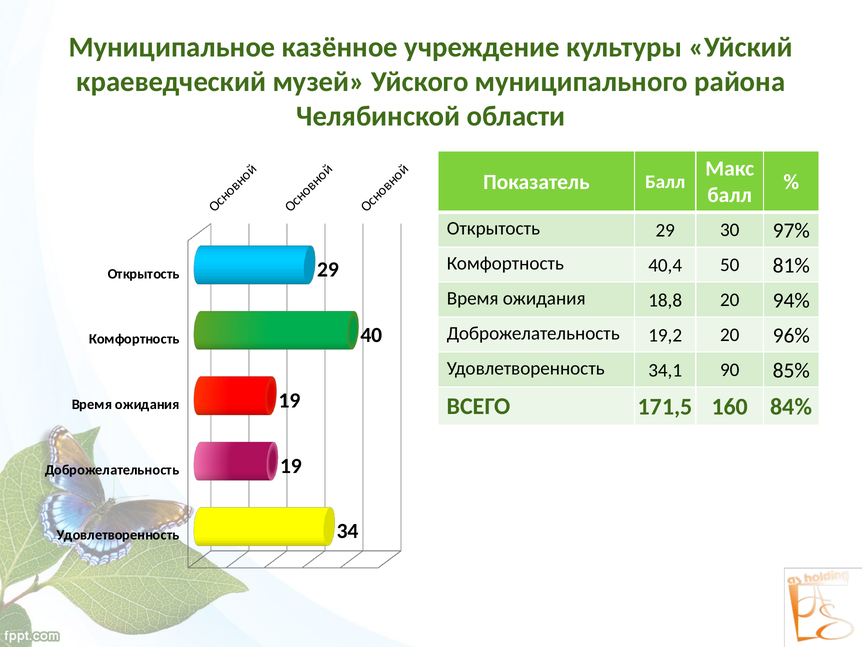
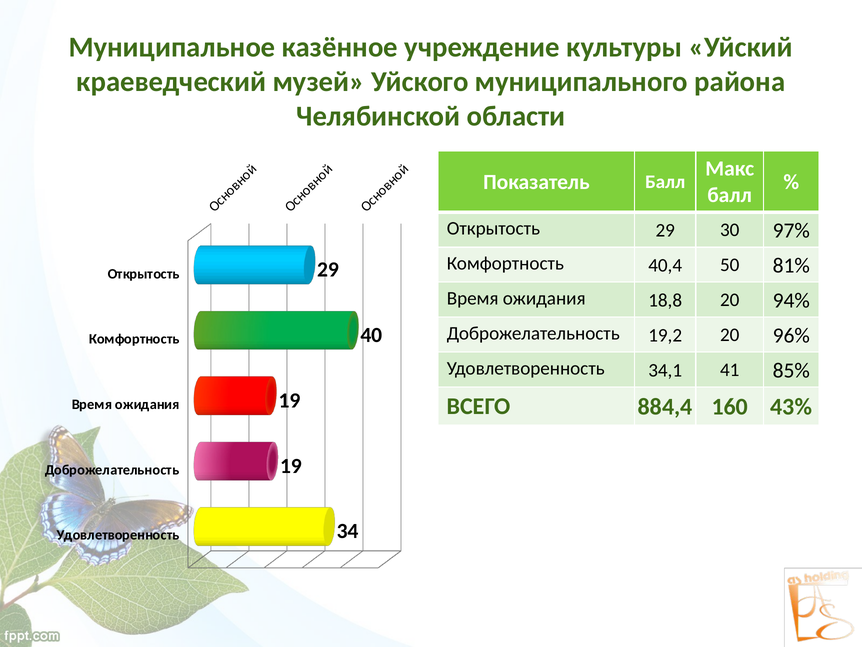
90: 90 -> 41
171,5: 171,5 -> 884,4
84%: 84% -> 43%
